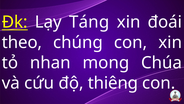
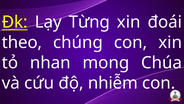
Táng: Táng -> Từng
thiêng: thiêng -> nhiễm
